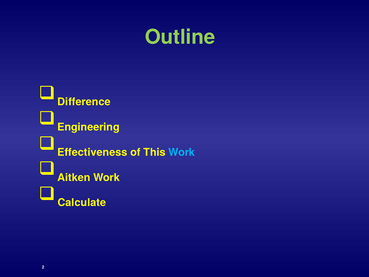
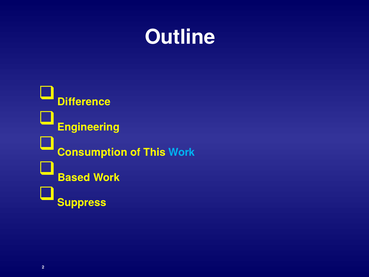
Outline colour: light green -> white
Effectiveness: Effectiveness -> Consumption
Aitken: Aitken -> Based
Calculate: Calculate -> Suppress
